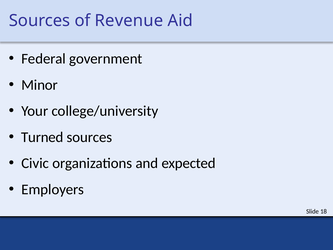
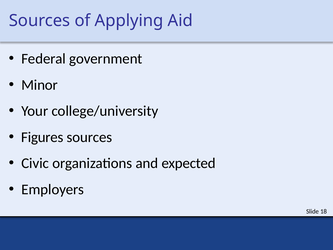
Revenue: Revenue -> Applying
Turned: Turned -> Figures
